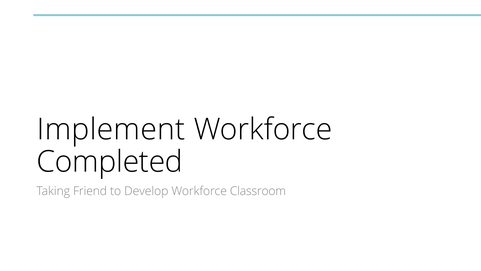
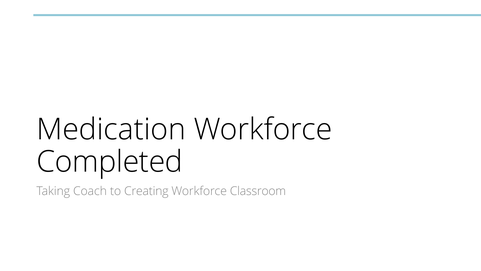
Implement: Implement -> Medication
Friend: Friend -> Coach
Develop: Develop -> Creating
